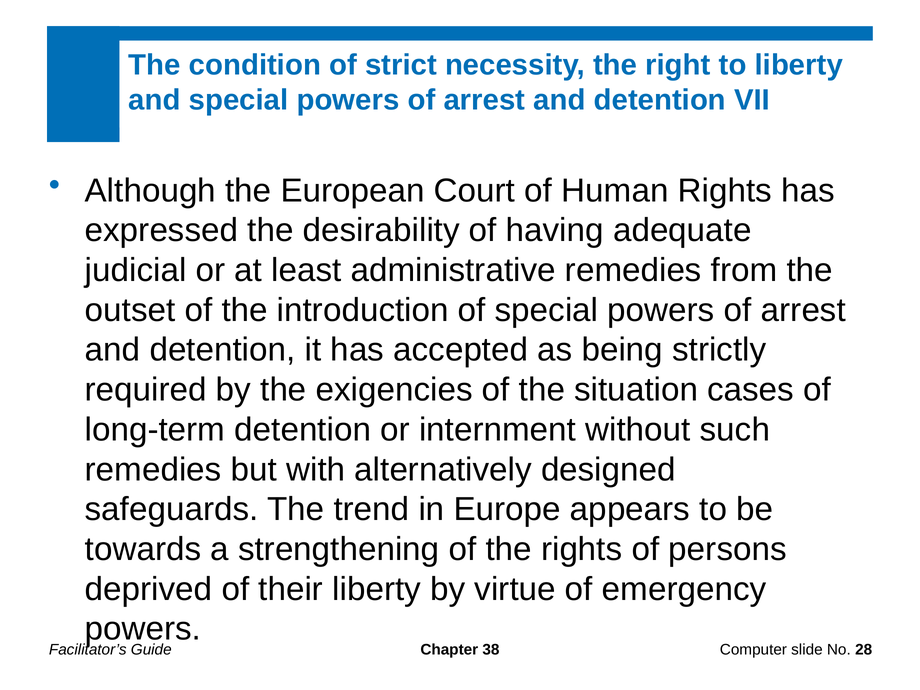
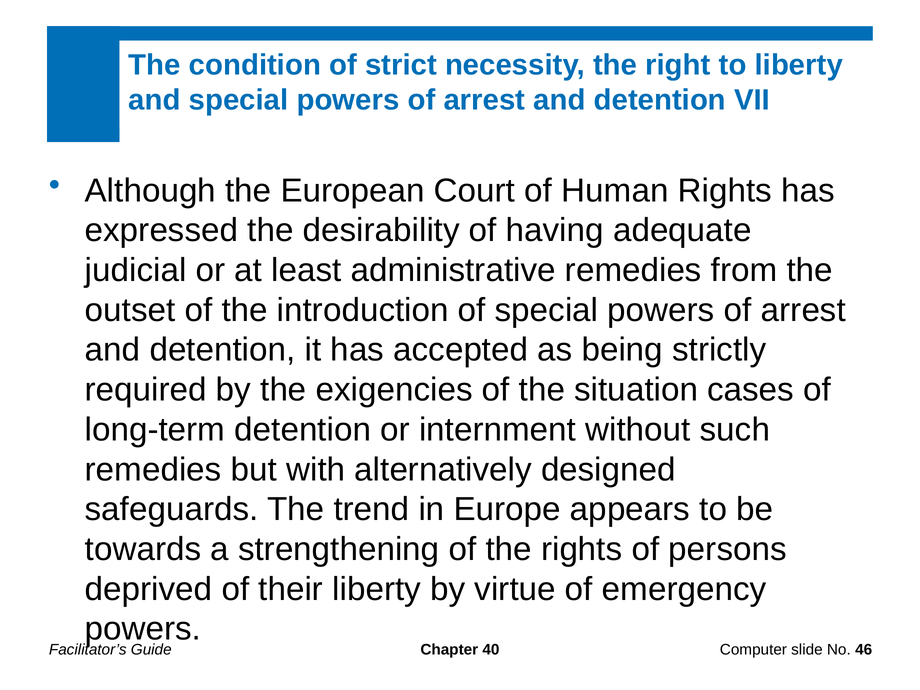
38: 38 -> 40
28: 28 -> 46
